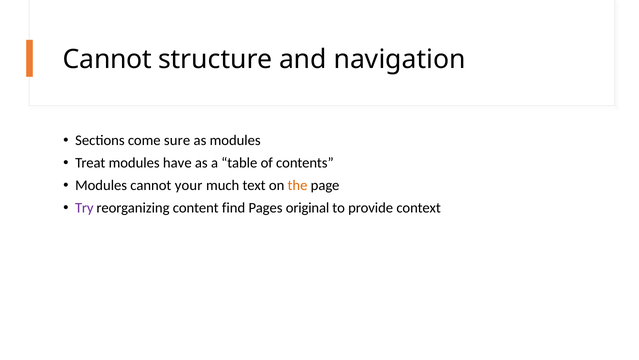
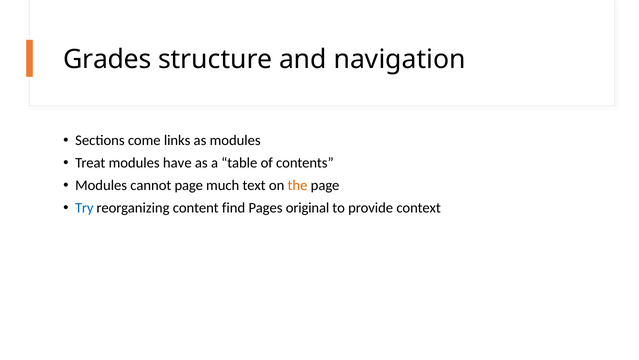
Cannot at (107, 59): Cannot -> Grades
sure: sure -> links
cannot your: your -> page
Try colour: purple -> blue
